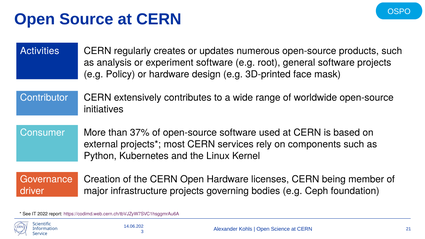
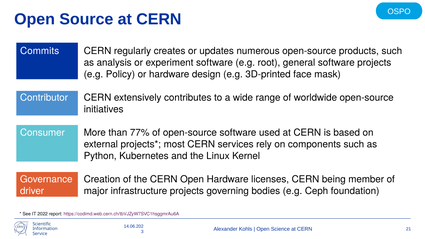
Activities: Activities -> Commits
37%: 37% -> 77%
